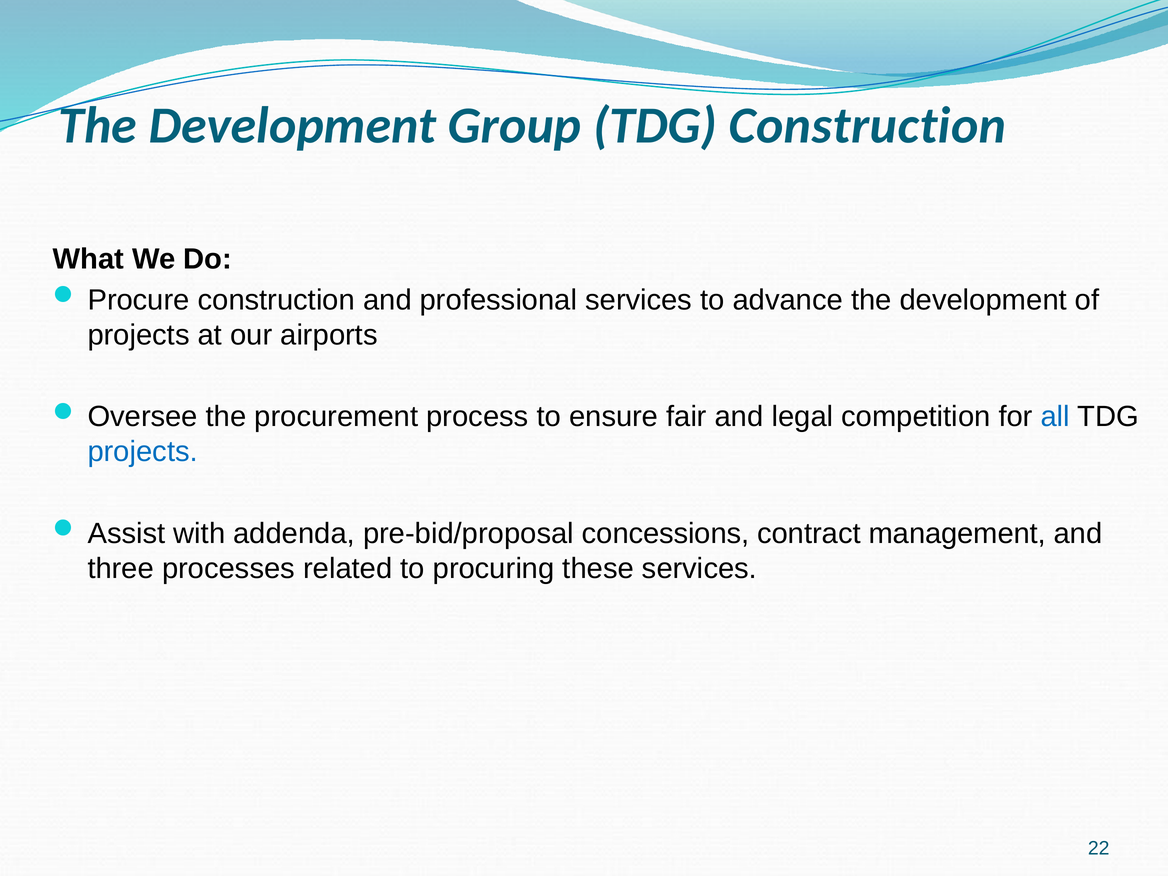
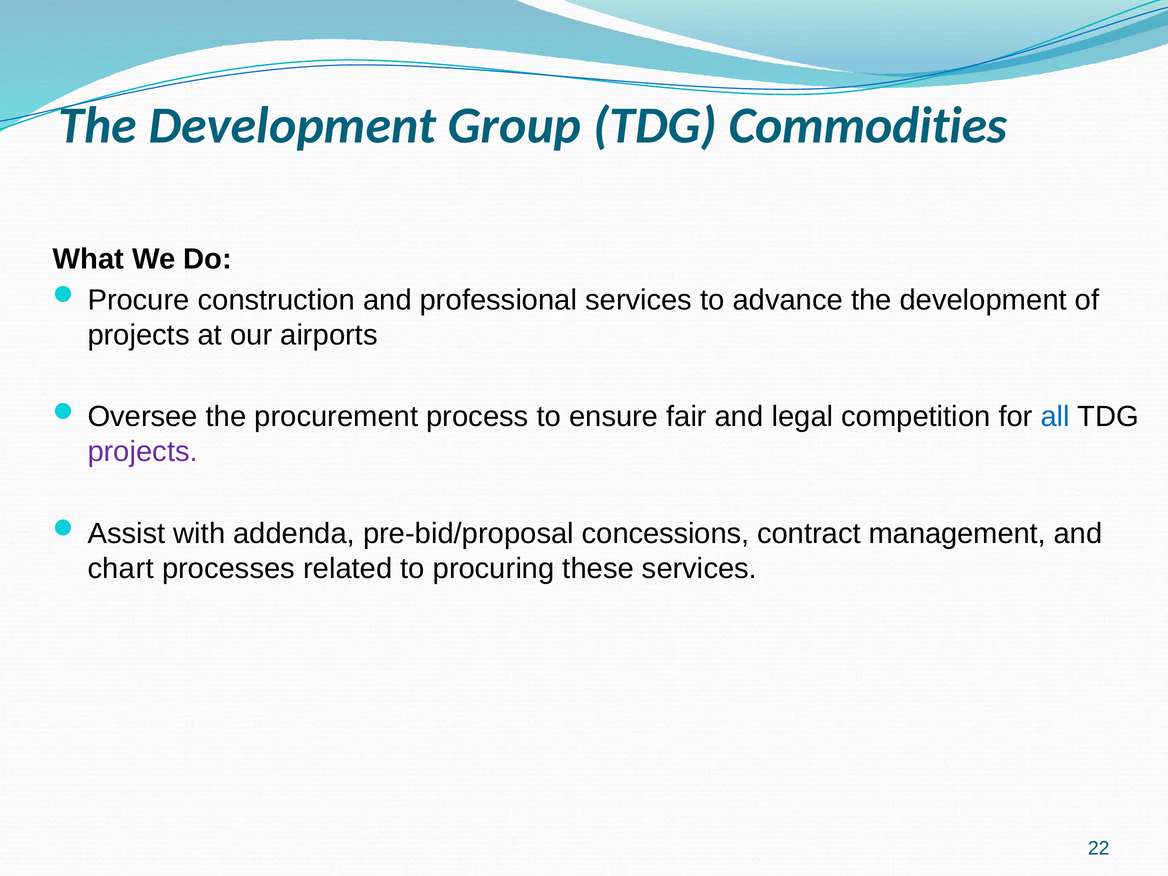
TDG Construction: Construction -> Commodities
projects at (143, 452) colour: blue -> purple
three: three -> chart
